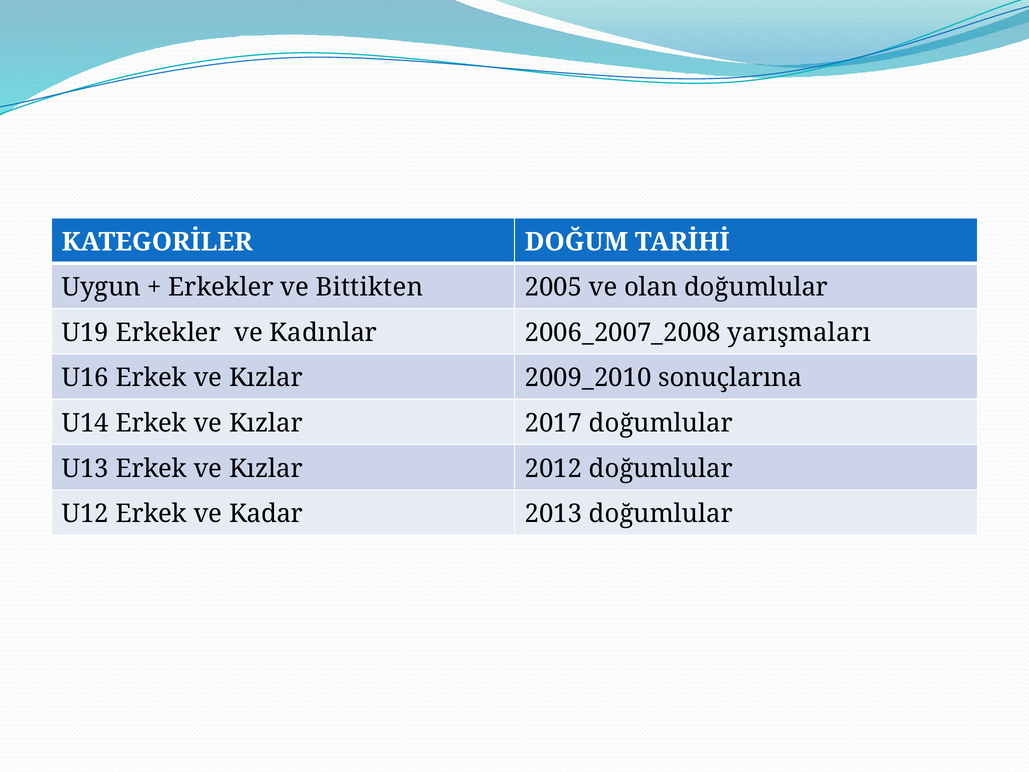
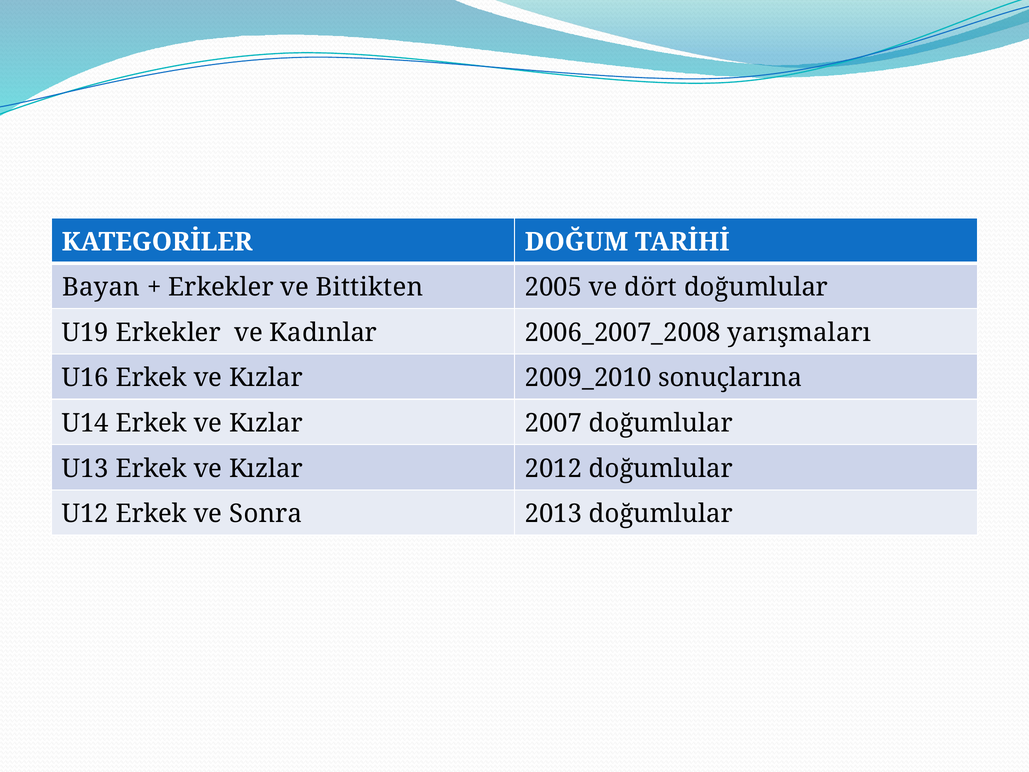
Uygun: Uygun -> Bayan
olan: olan -> dört
2017: 2017 -> 2007
Kadar: Kadar -> Sonra
